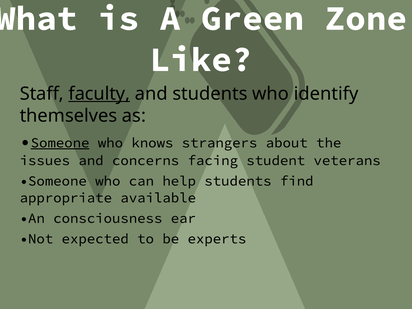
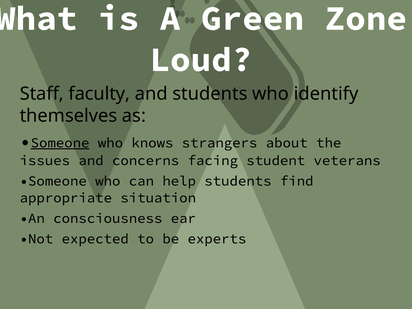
Like: Like -> Loud
faculty underline: present -> none
available: available -> situation
